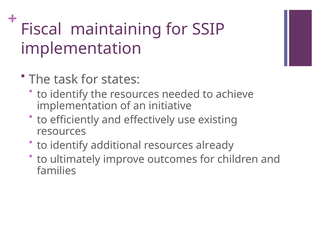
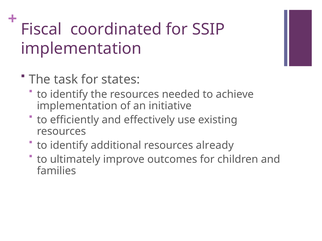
maintaining: maintaining -> coordinated
